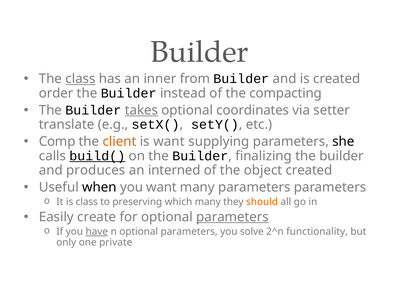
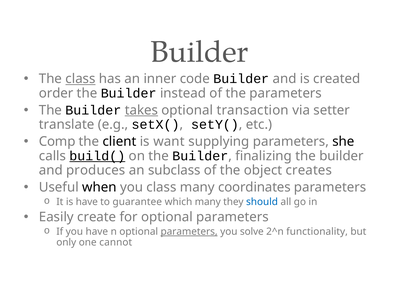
from: from -> code
the compacting: compacting -> parameters
coordinates: coordinates -> transaction
client colour: orange -> black
interned: interned -> subclass
object created: created -> creates
you want: want -> class
many parameters: parameters -> coordinates
is class: class -> have
preserving: preserving -> guarantee
should colour: orange -> blue
parameters at (232, 217) underline: present -> none
have at (97, 232) underline: present -> none
parameters at (189, 232) underline: none -> present
private: private -> cannot
